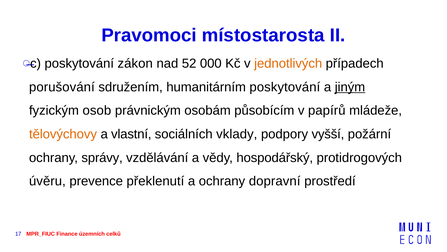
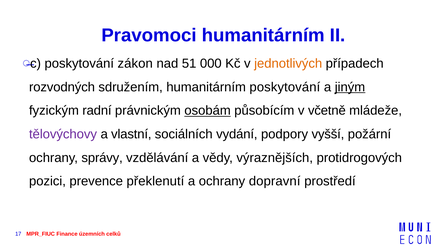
Pravomoci místostarosta: místostarosta -> humanitárním
52: 52 -> 51
porušování: porušování -> rozvodných
osob: osob -> radní
osobám underline: none -> present
papírů: papírů -> včetně
tělovýchovy colour: orange -> purple
vklady: vklady -> vydání
hospodářský: hospodářský -> výraznějších
úvěru: úvěru -> pozici
